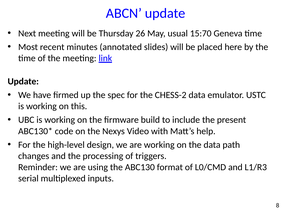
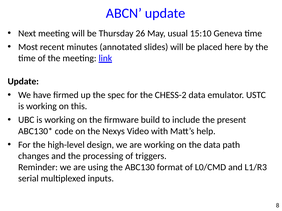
15:70: 15:70 -> 15:10
